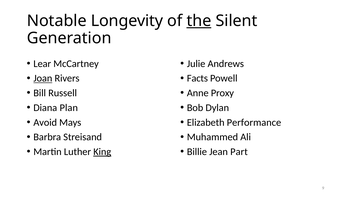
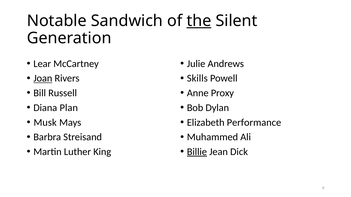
Longevity: Longevity -> Sandwich
Facts: Facts -> Skills
Avoid: Avoid -> Musk
King underline: present -> none
Billie underline: none -> present
Part: Part -> Dick
